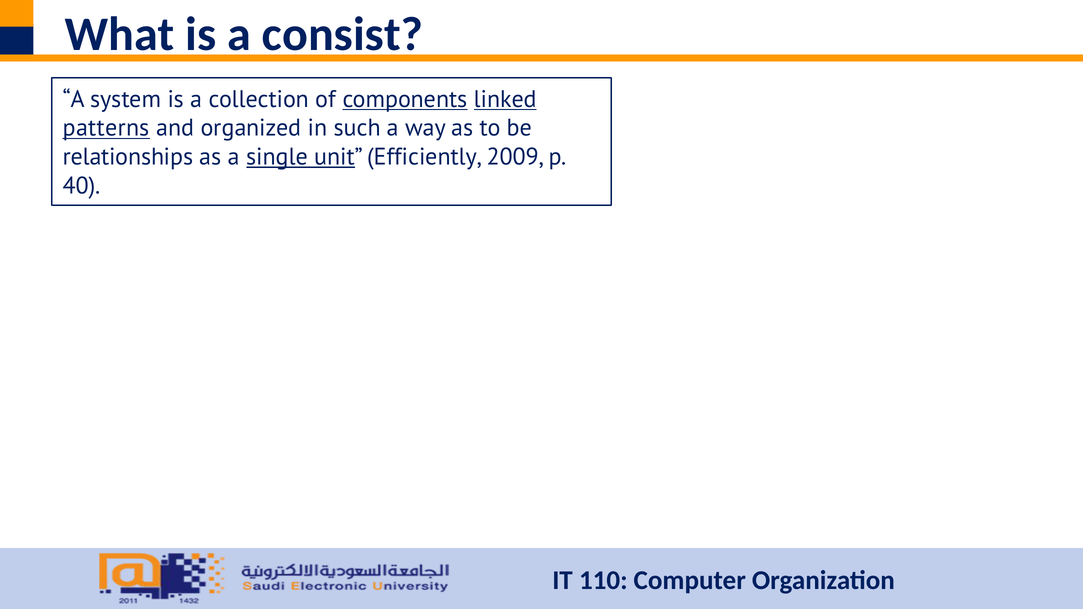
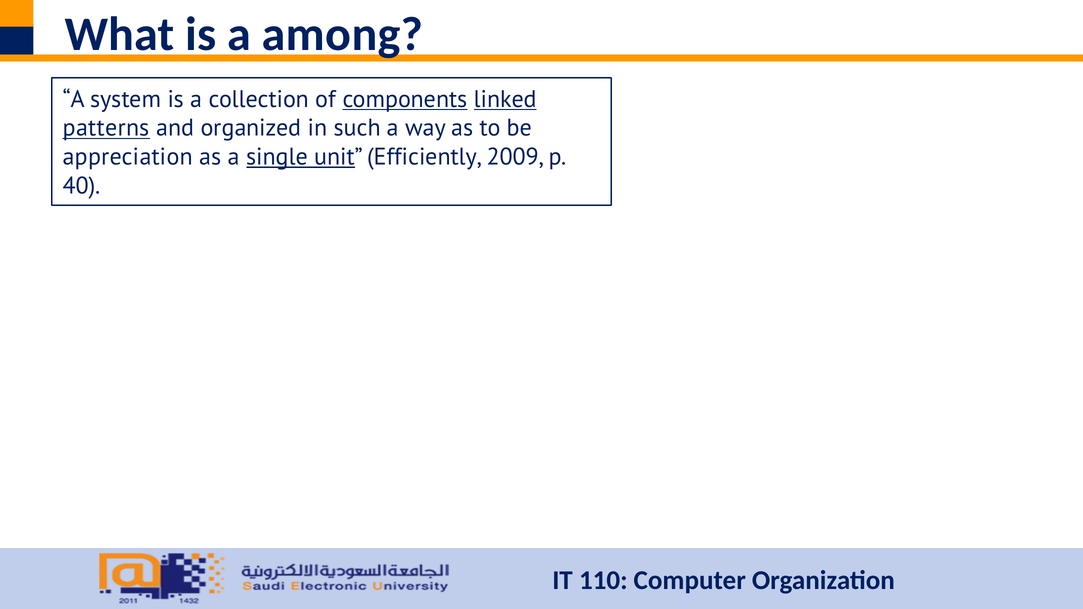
consist: consist -> among
relationships: relationships -> appreciation
